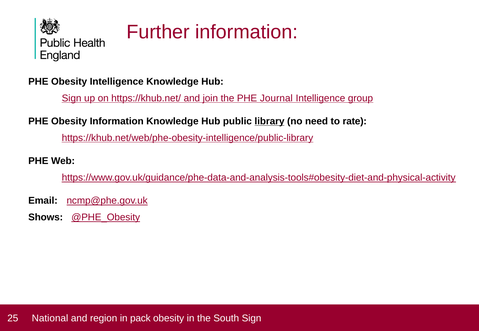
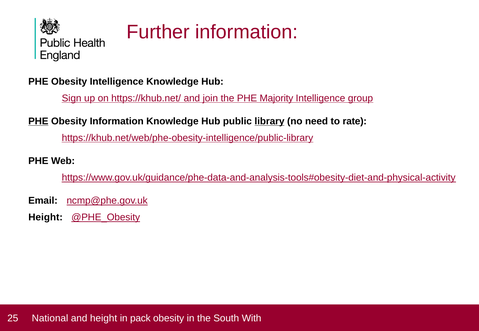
Journal: Journal -> Majority
PHE at (38, 122) underline: none -> present
Shows at (46, 218): Shows -> Height
and region: region -> height
South Sign: Sign -> With
